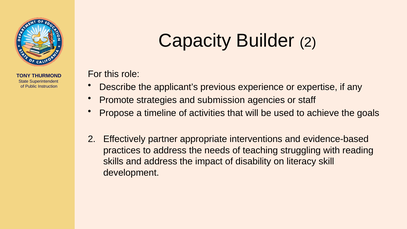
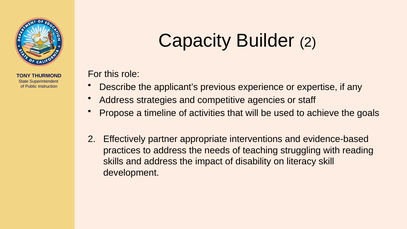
Promote at (117, 100): Promote -> Address
submission: submission -> competitive
